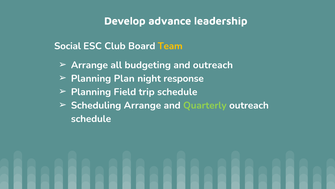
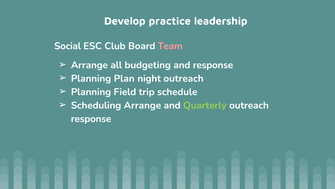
advance: advance -> practice
Team colour: yellow -> pink
and outreach: outreach -> response
night response: response -> outreach
schedule at (91, 118): schedule -> response
